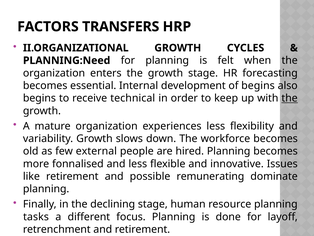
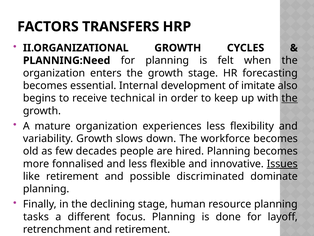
of begins: begins -> imitate
external: external -> decades
Issues underline: none -> present
remunerating: remunerating -> discriminated
